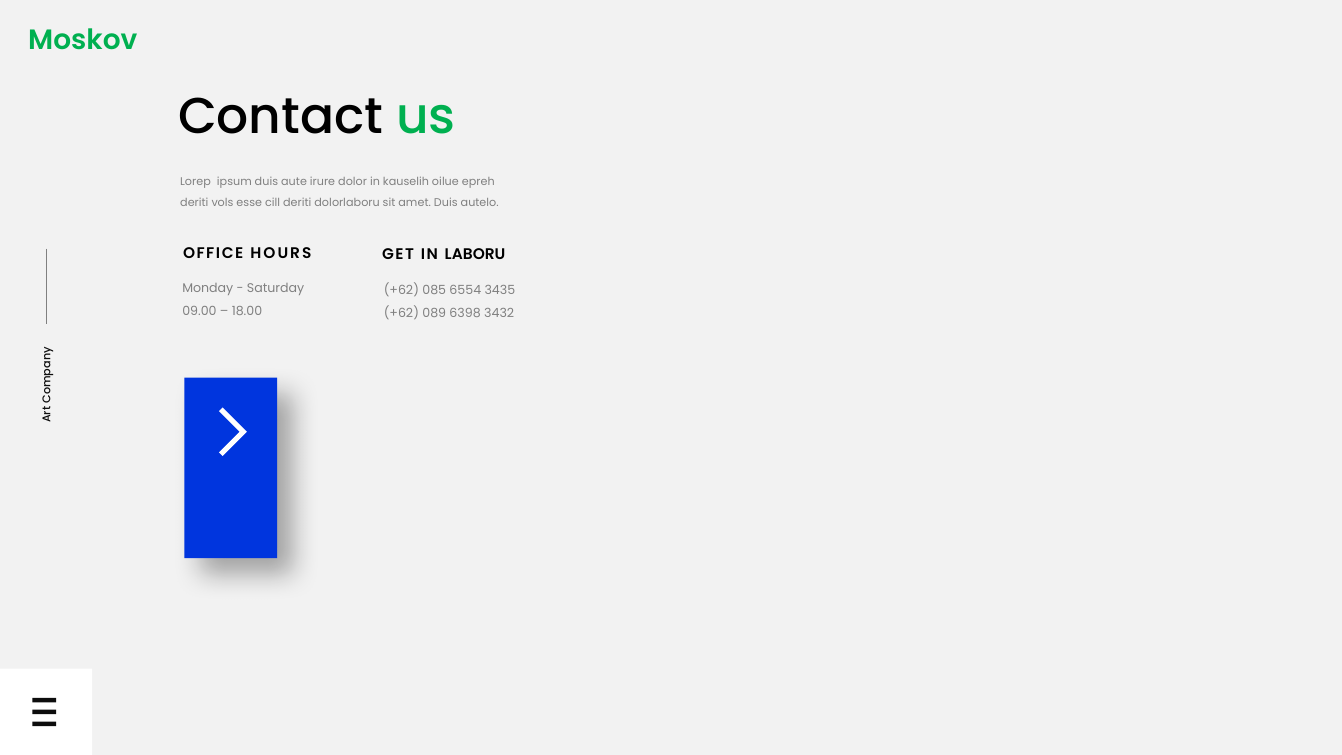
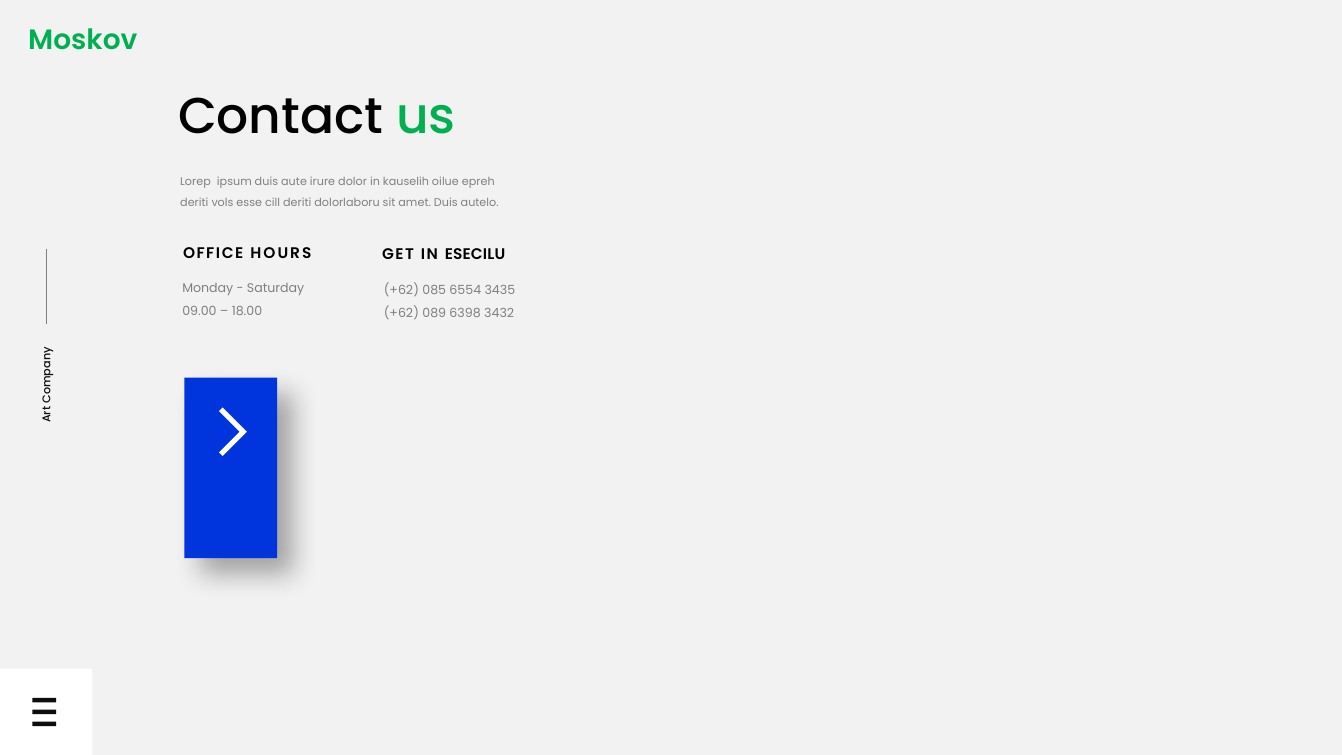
LABORU: LABORU -> ESECILU
